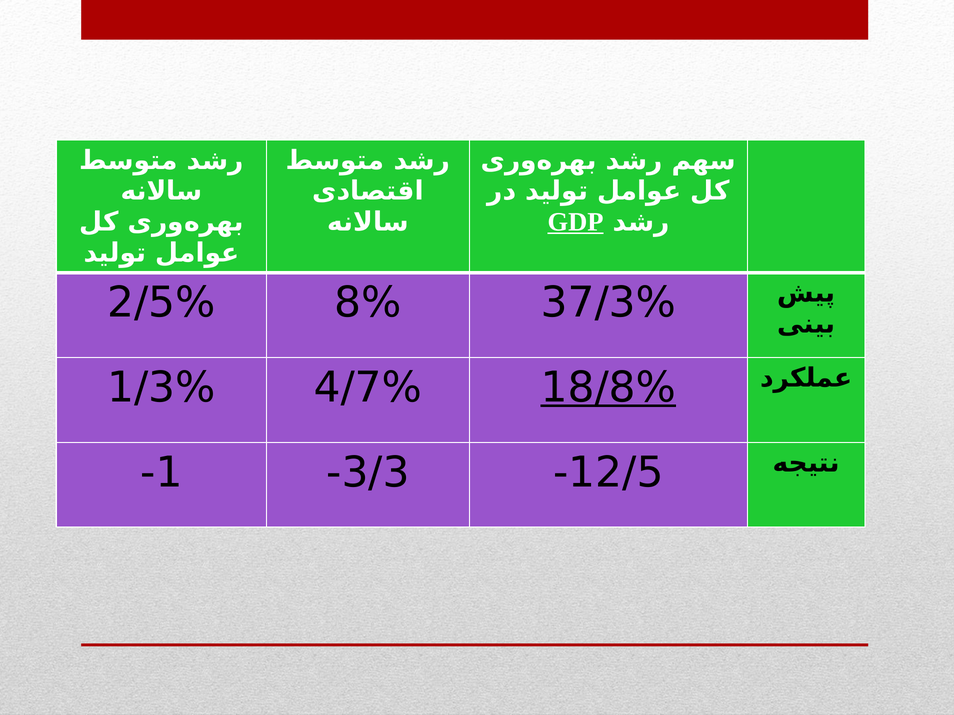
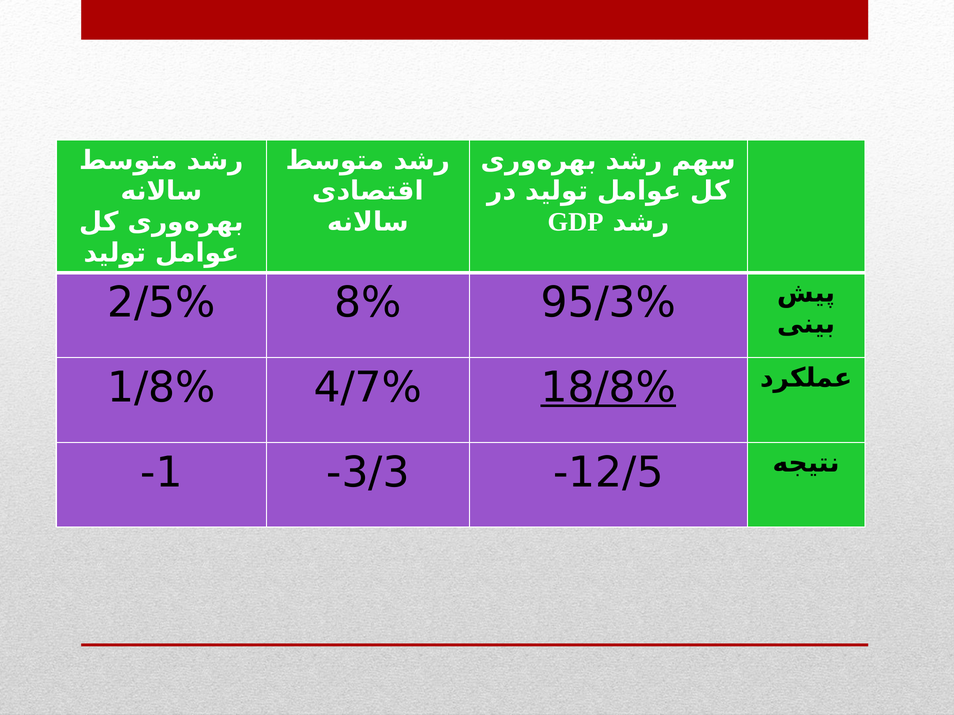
GDP underline: present -> none
37/3%: 37/3% -> 95/3%
1/3%: 1/3% -> 1/8%
